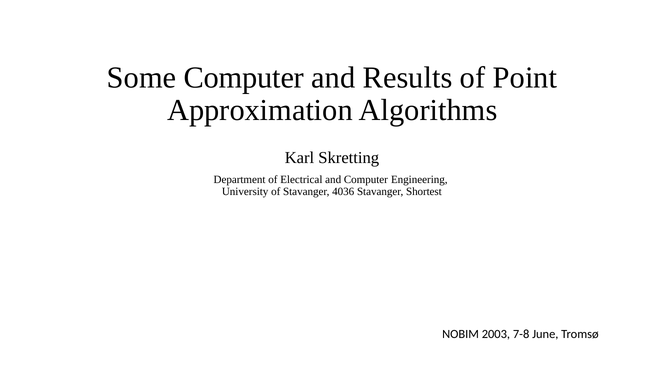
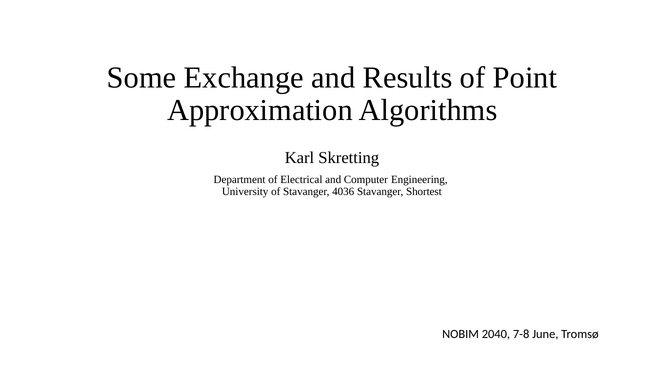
Some Computer: Computer -> Exchange
2003: 2003 -> 2040
